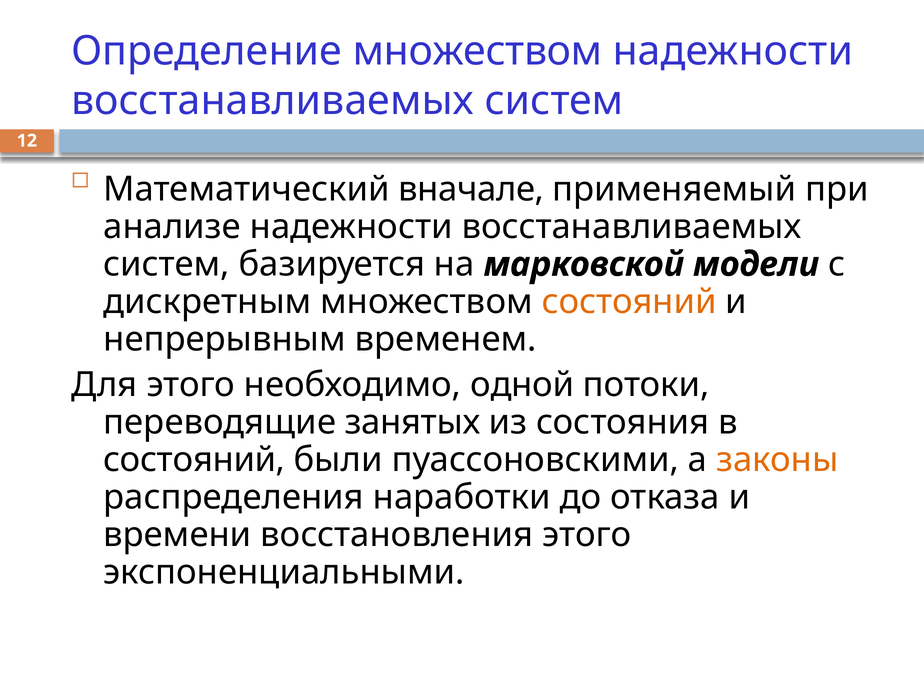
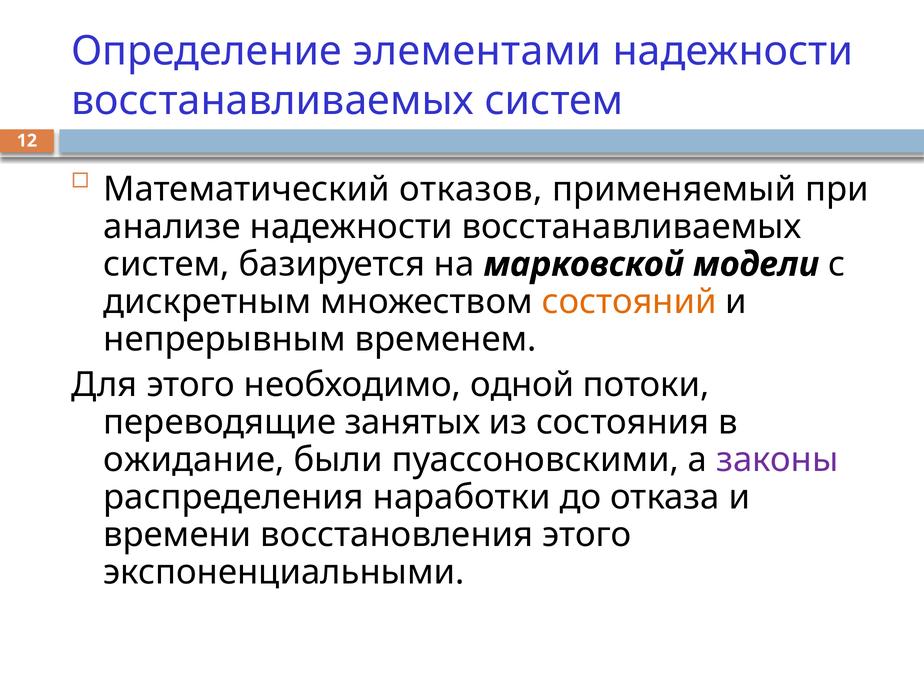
Определение множеством: множеством -> элементами
вначале: вначале -> отказов
состояний at (194, 460): состояний -> ожидание
законы colour: orange -> purple
